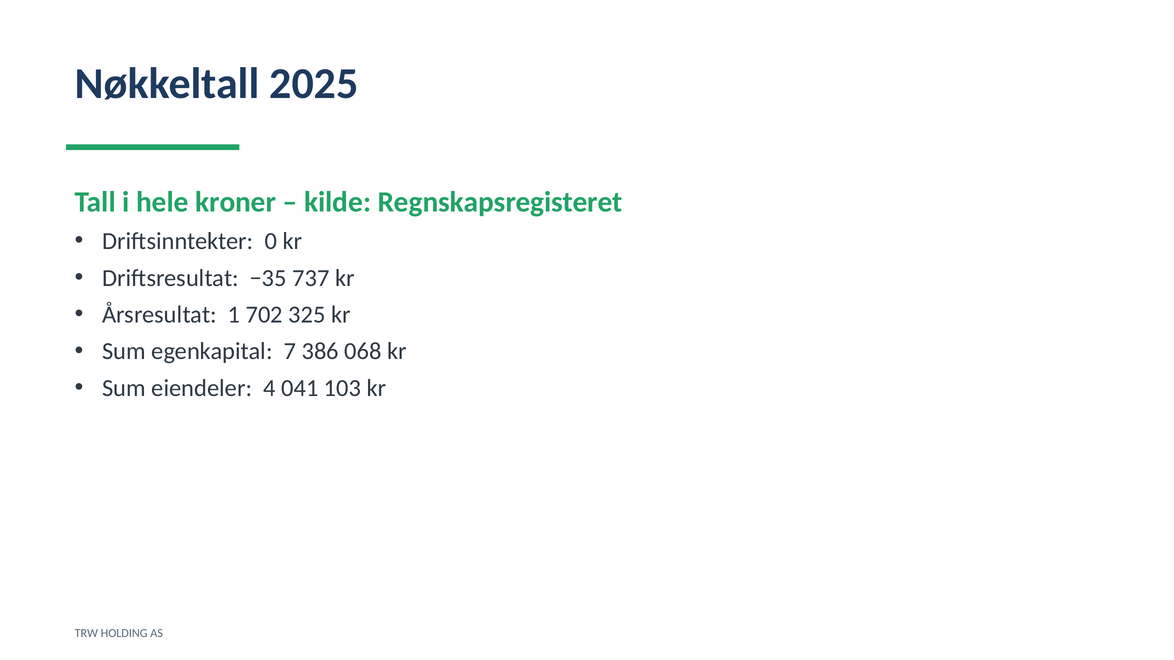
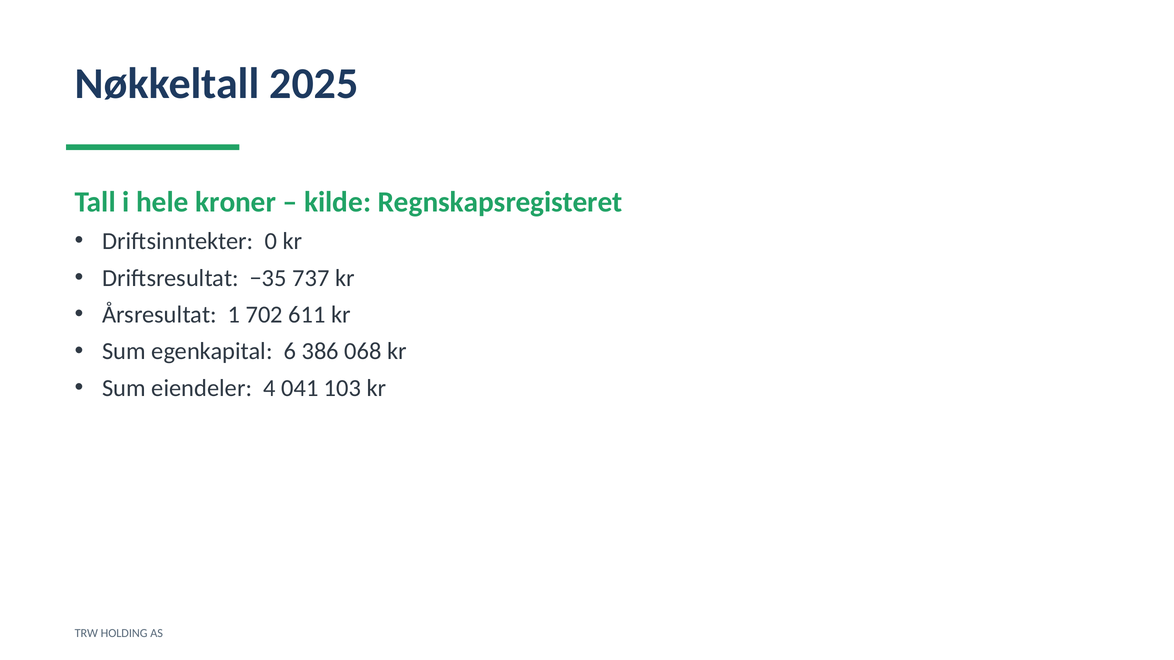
325: 325 -> 611
7: 7 -> 6
